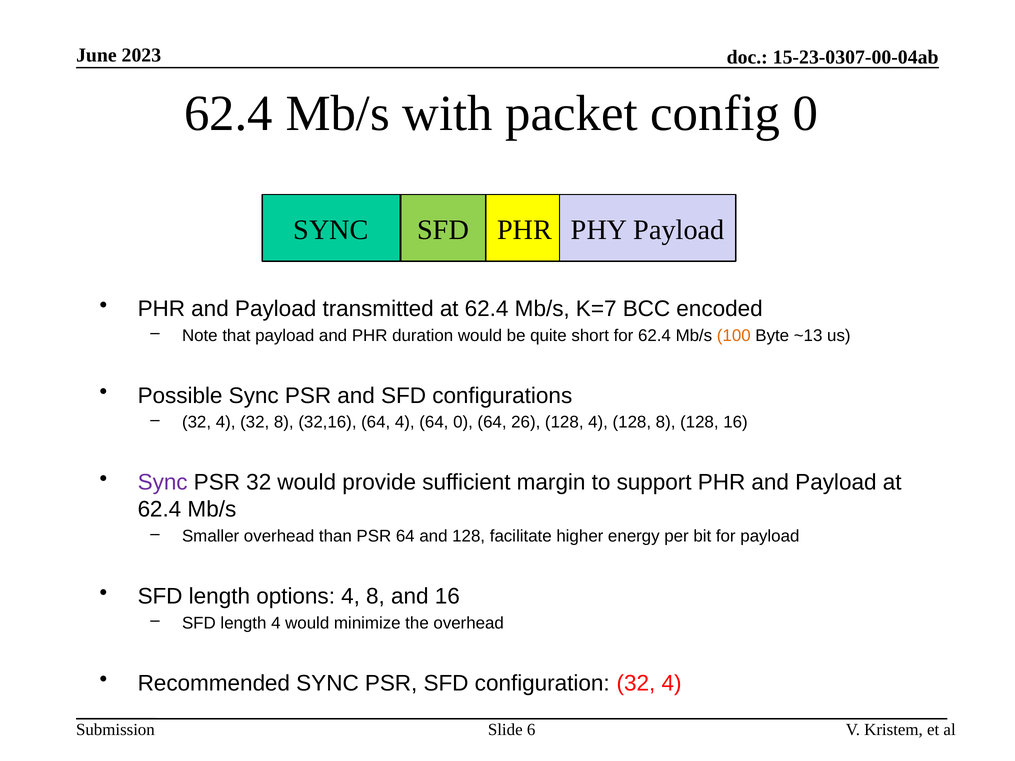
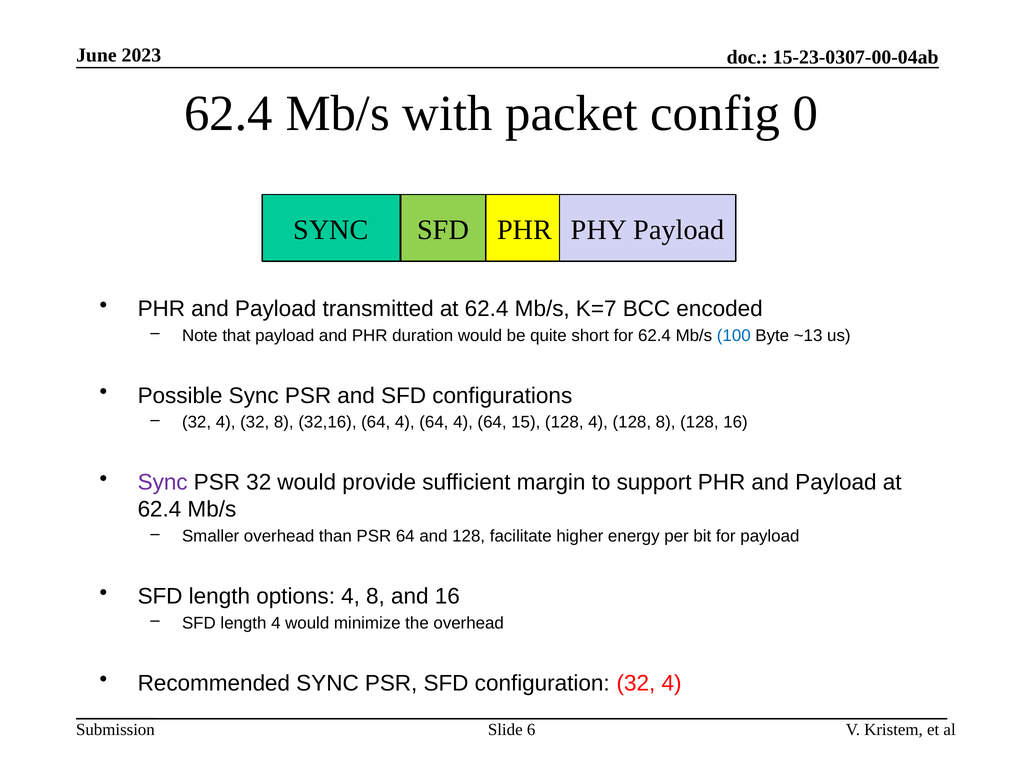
100 colour: orange -> blue
4 64 0: 0 -> 4
26: 26 -> 15
